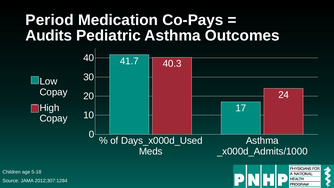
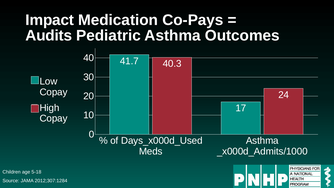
Period: Period -> Impact
